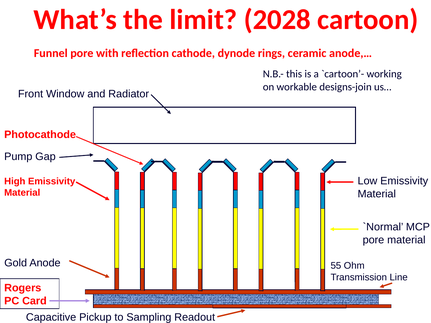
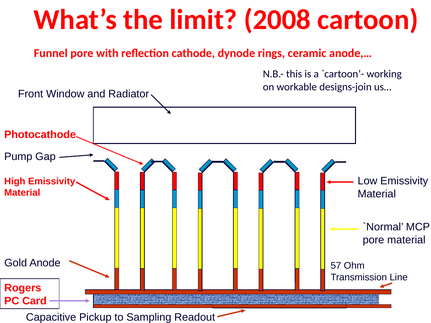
2028: 2028 -> 2008
55: 55 -> 57
